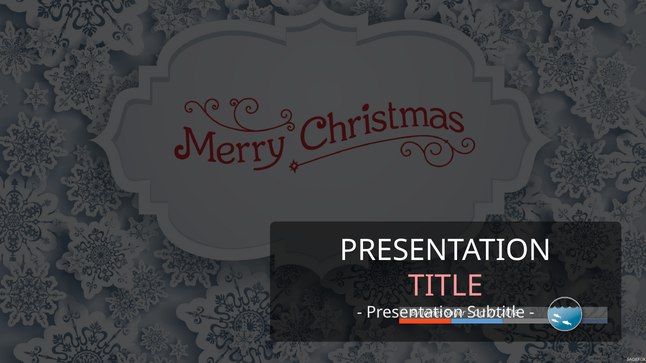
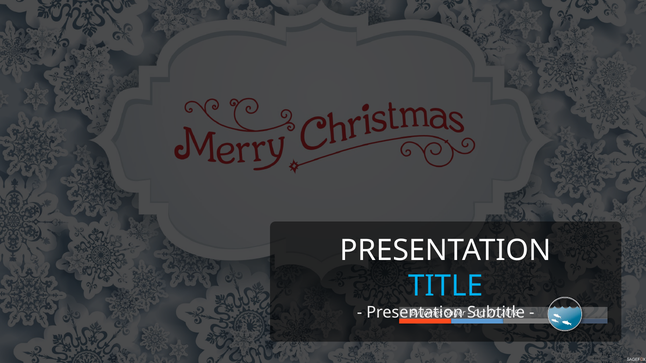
TITLE colour: pink -> light blue
